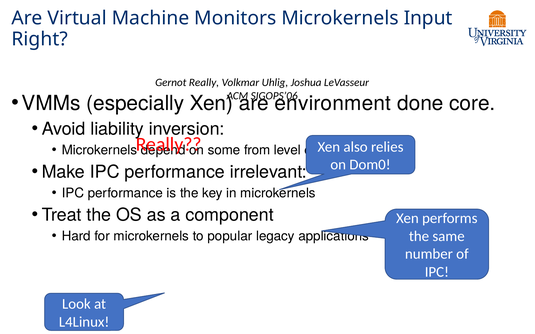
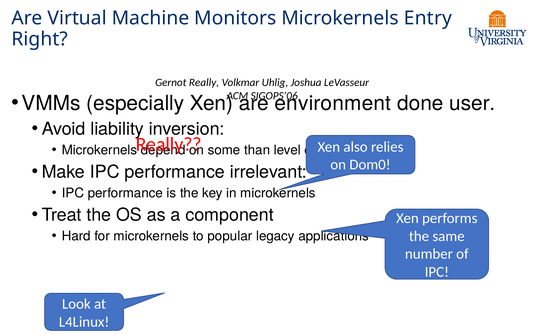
Input: Input -> Entry
core: core -> user
from: from -> than
